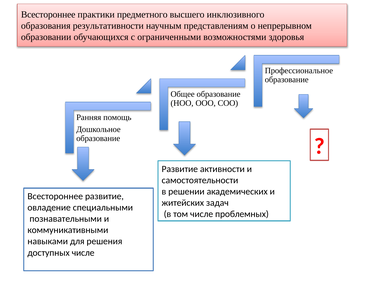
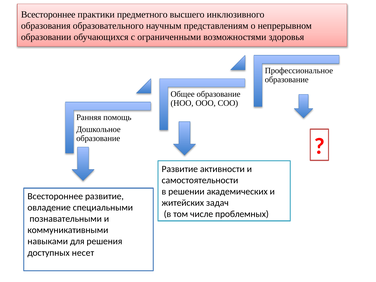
результативности: результативности -> образовательного
доступных числе: числе -> несет
